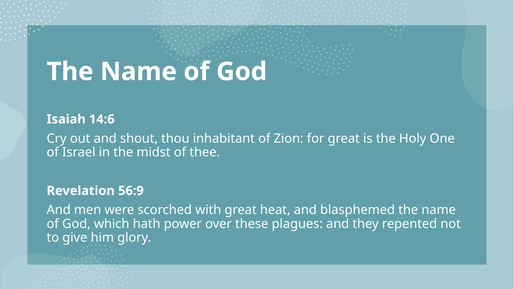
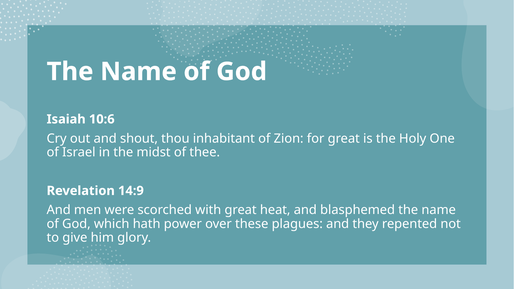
14:6: 14:6 -> 10:6
56:9: 56:9 -> 14:9
